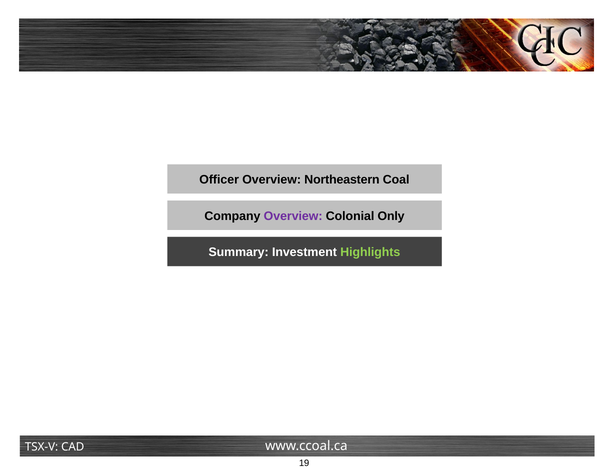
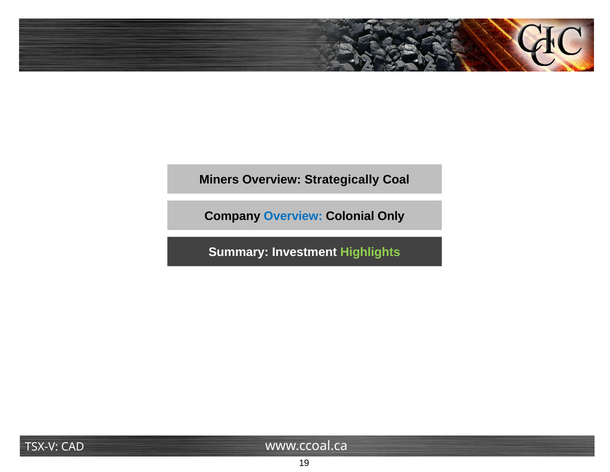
Officer: Officer -> Miners
Northeastern: Northeastern -> Strategically
Overview at (293, 216) colour: purple -> blue
